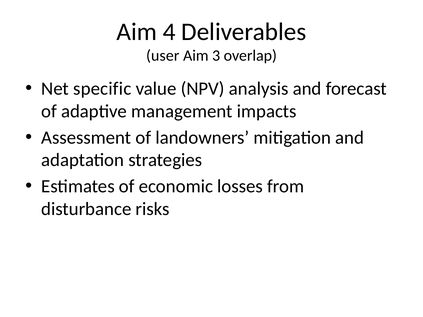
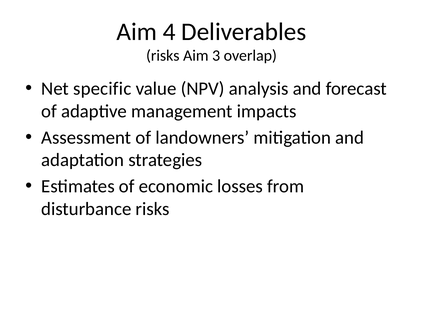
user at (163, 56): user -> risks
